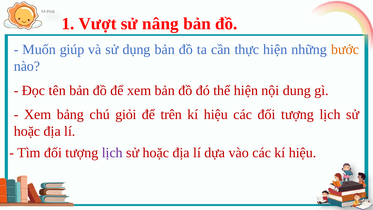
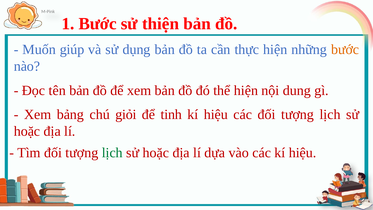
1 Vượt: Vượt -> Bước
nâng: nâng -> thiện
trên: trên -> tinh
lịch at (112, 153) colour: purple -> green
